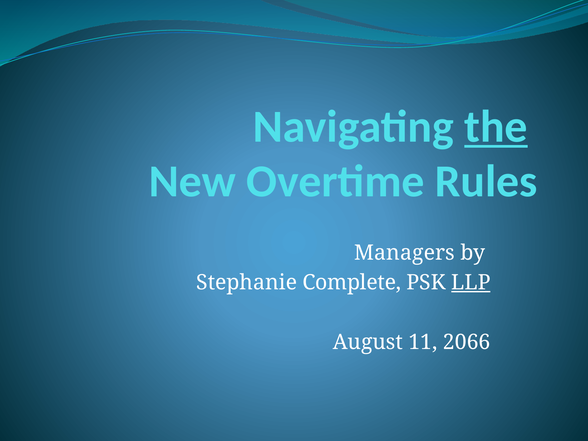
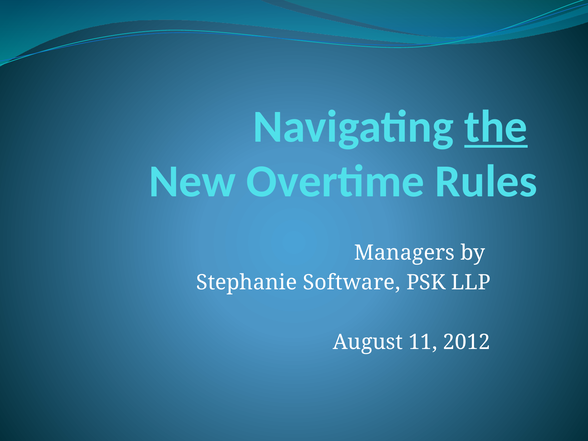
Complete: Complete -> Software
LLP underline: present -> none
2066: 2066 -> 2012
